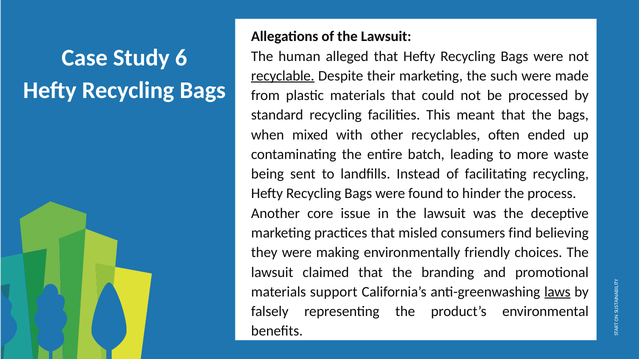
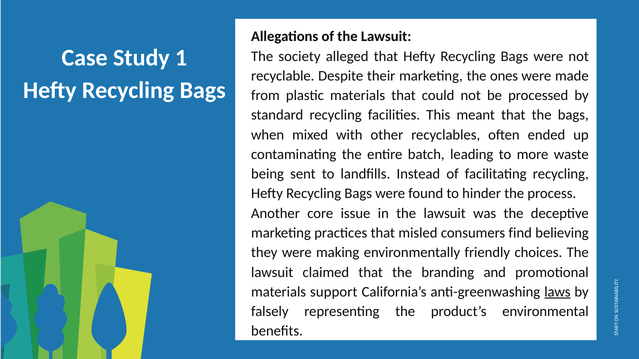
6: 6 -> 1
human: human -> society
recyclable underline: present -> none
such: such -> ones
